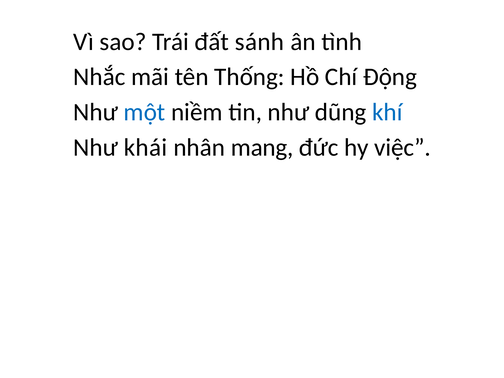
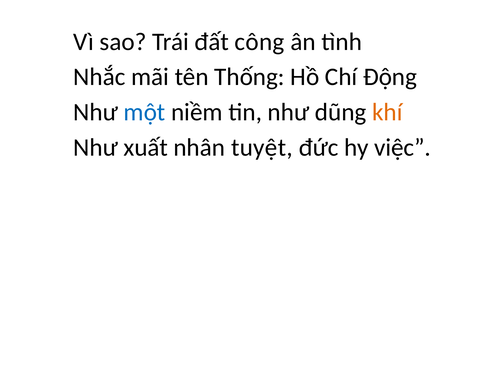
sánh: sánh -> công
khí colour: blue -> orange
khái: khái -> xuất
mang: mang -> tuyệt
